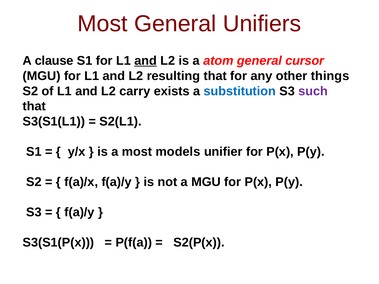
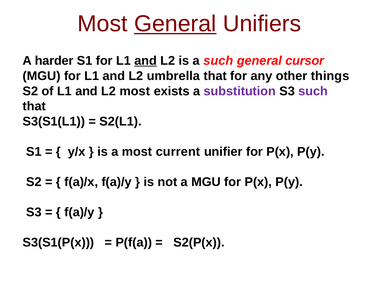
General at (175, 24) underline: none -> present
clause: clause -> harder
a atom: atom -> such
resulting: resulting -> umbrella
L2 carry: carry -> most
substitution colour: blue -> purple
models: models -> current
